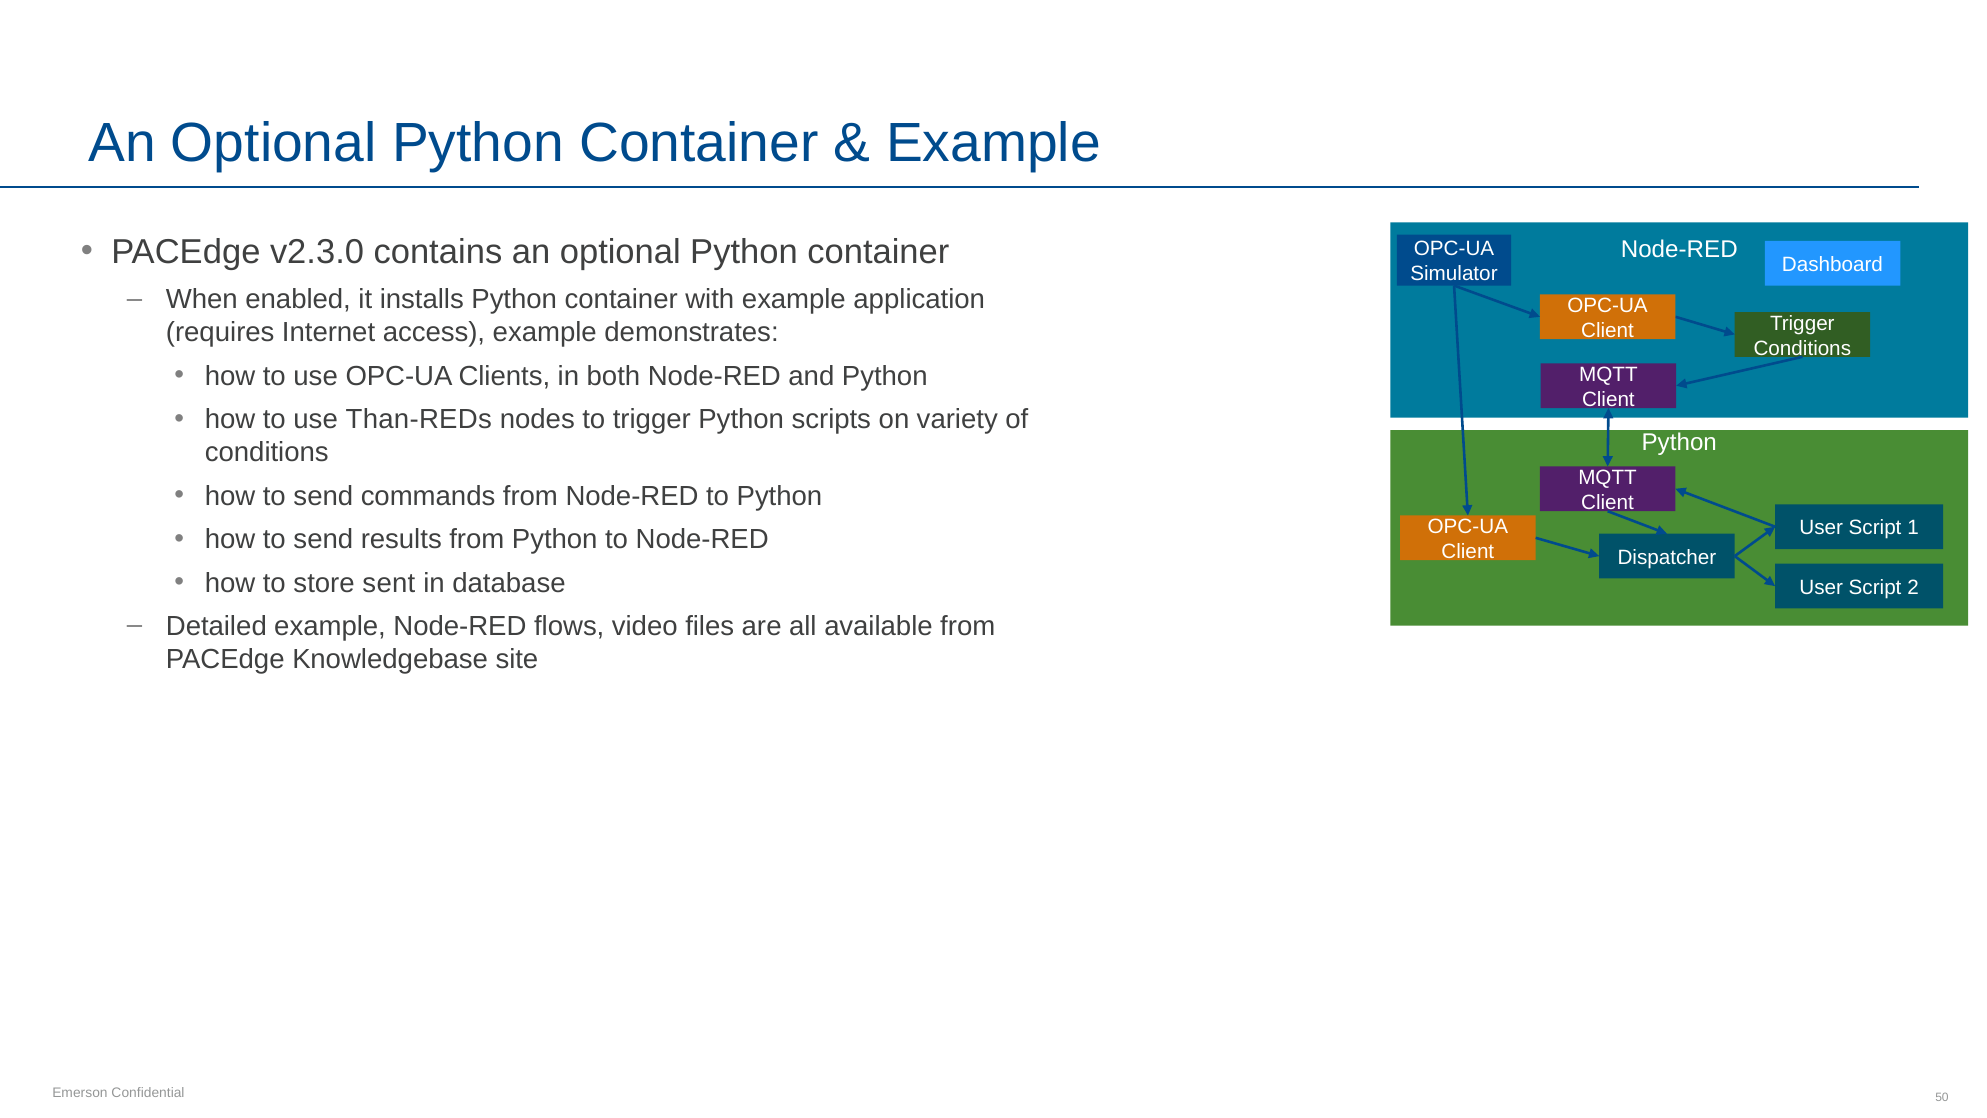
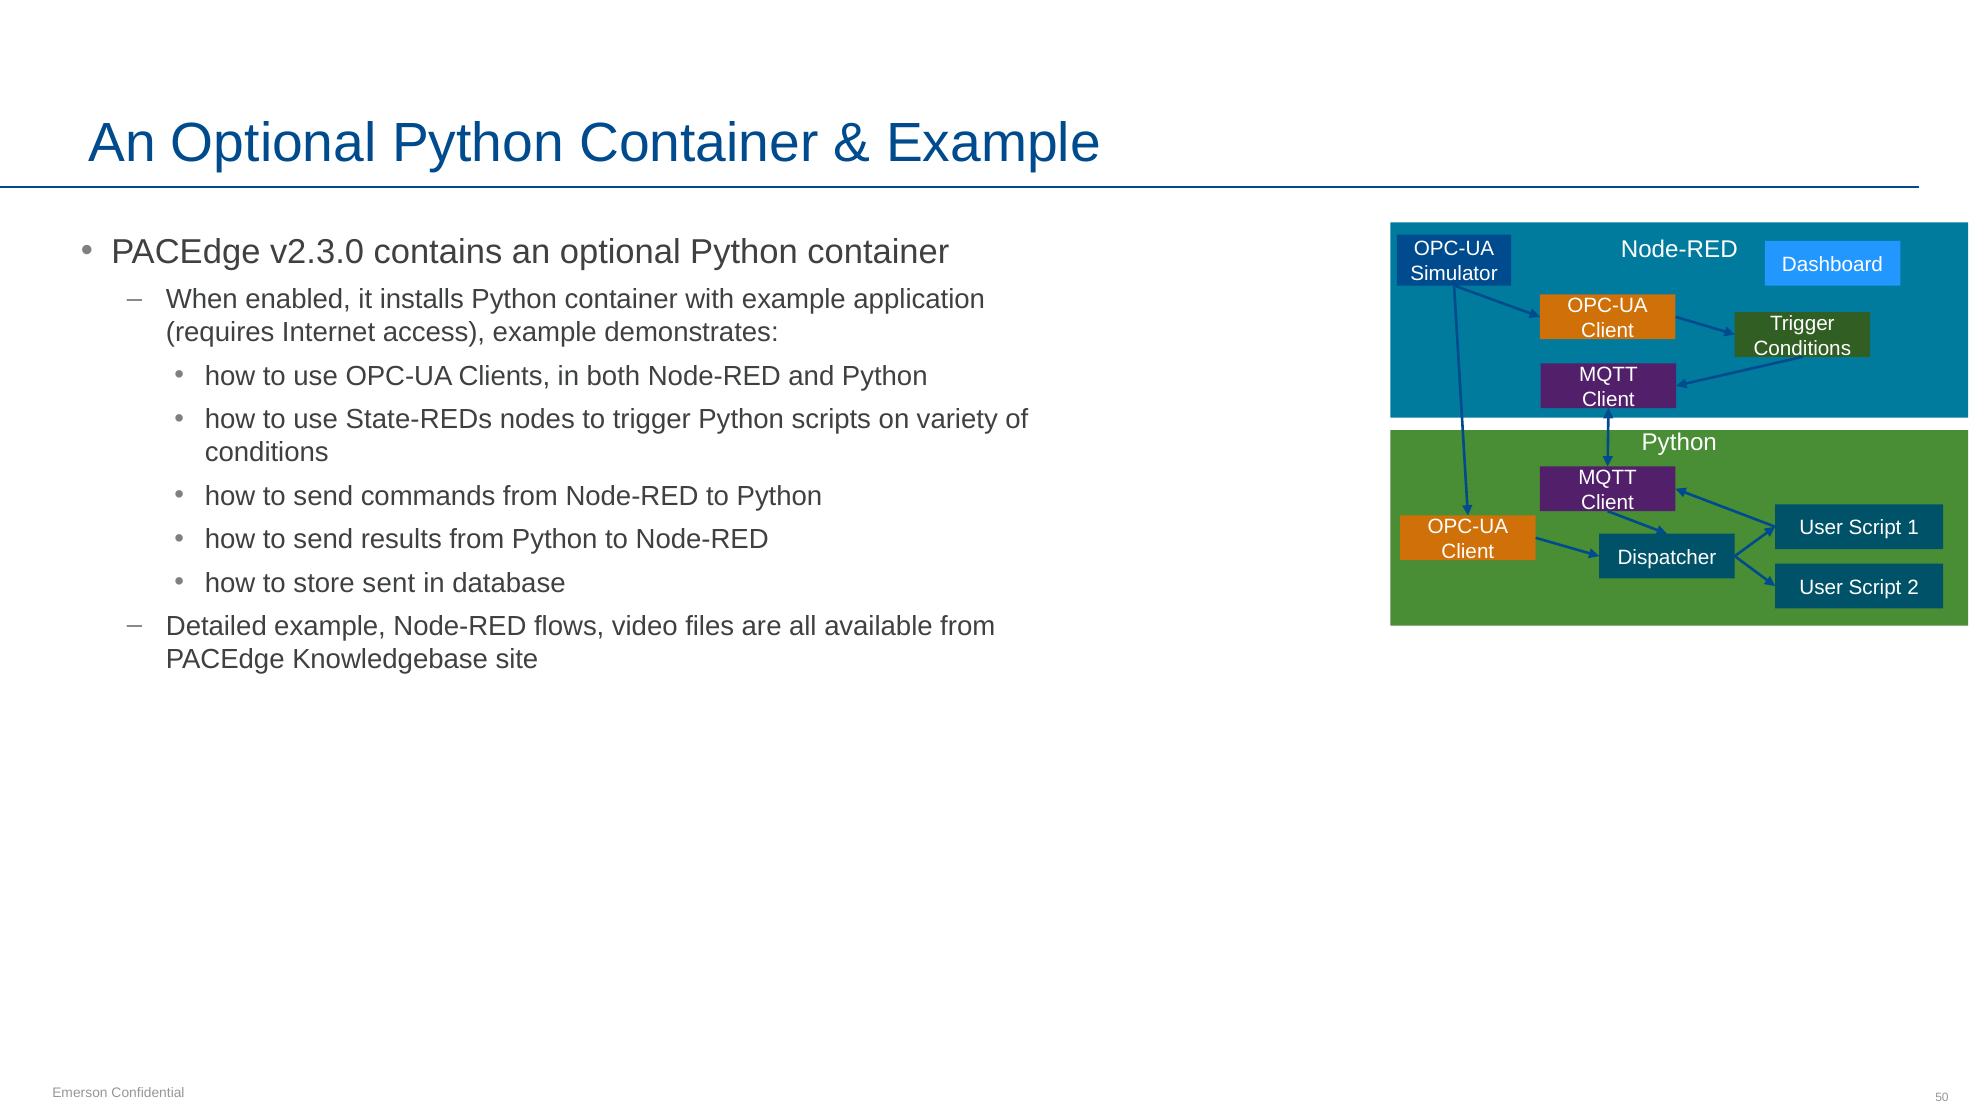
Than-REDs: Than-REDs -> State-REDs
